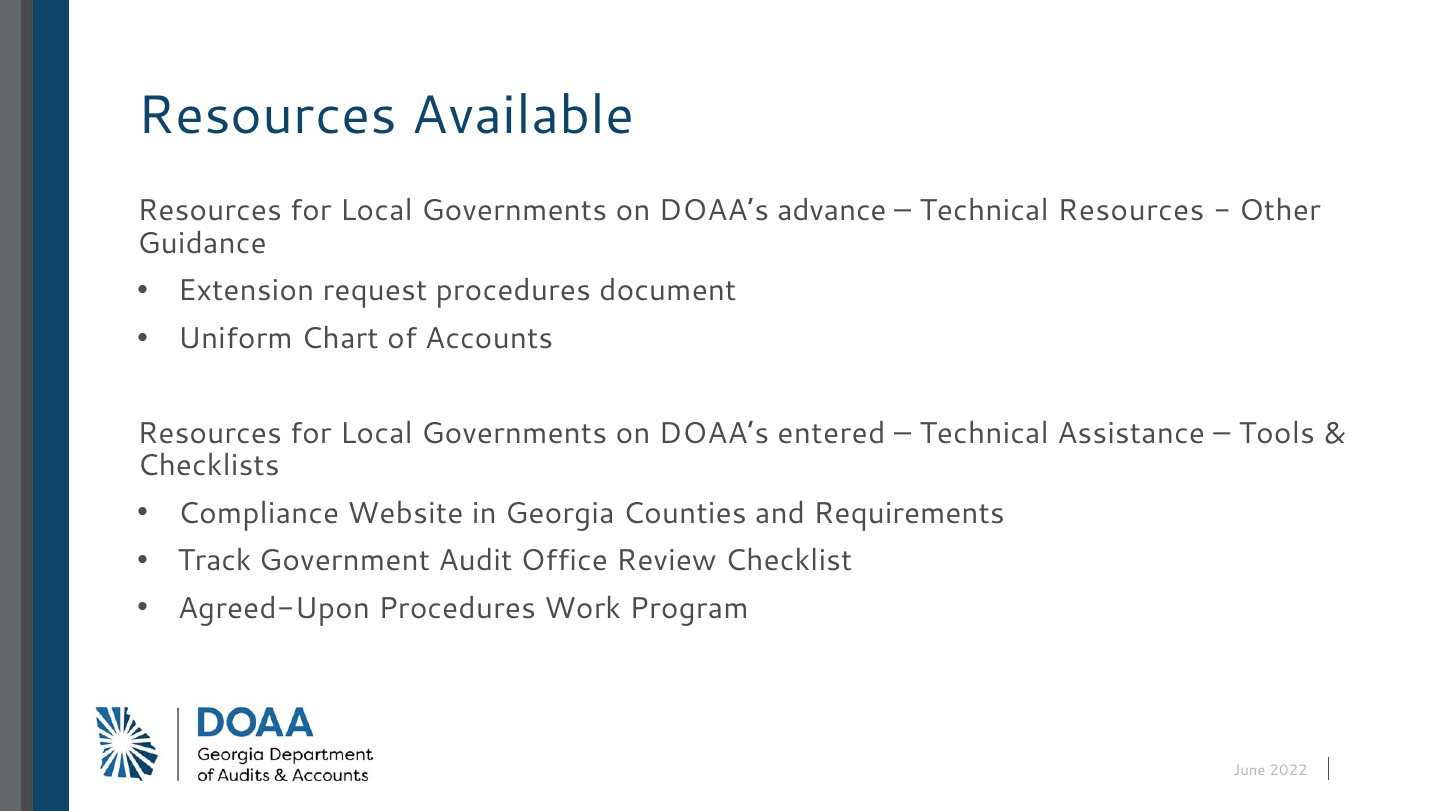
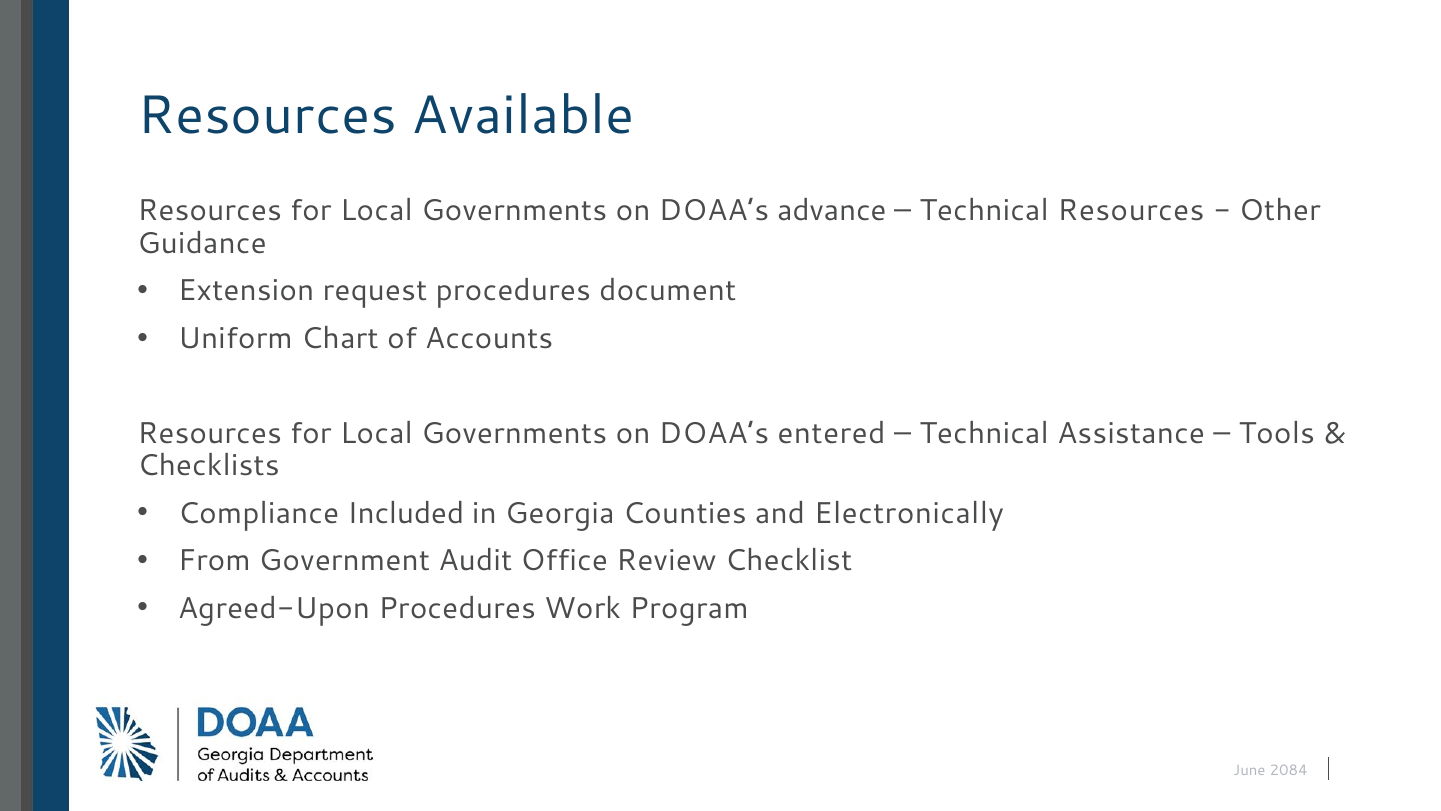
Website: Website -> Included
Requirements: Requirements -> Electronically
Track: Track -> From
2022: 2022 -> 2084
